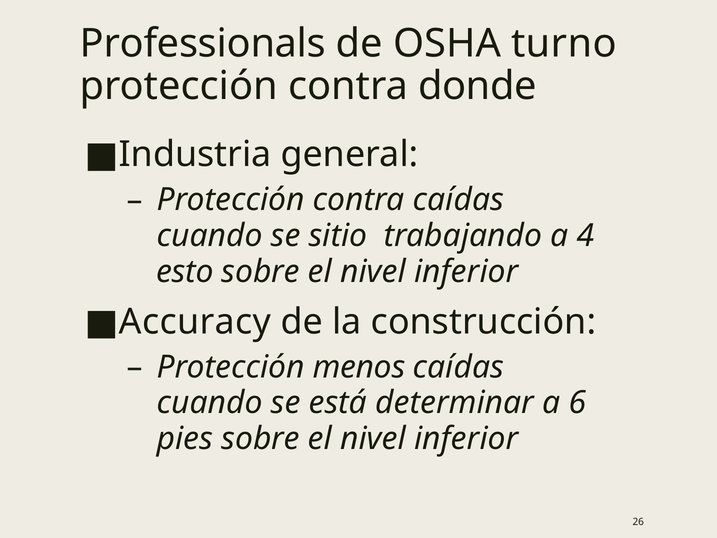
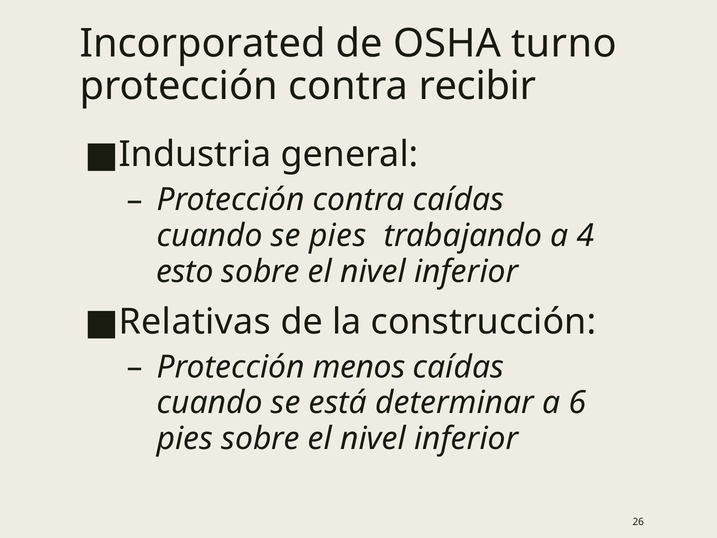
Professionals: Professionals -> Incorporated
donde: donde -> recibir
se sitio: sitio -> pies
Accuracy: Accuracy -> Relativas
